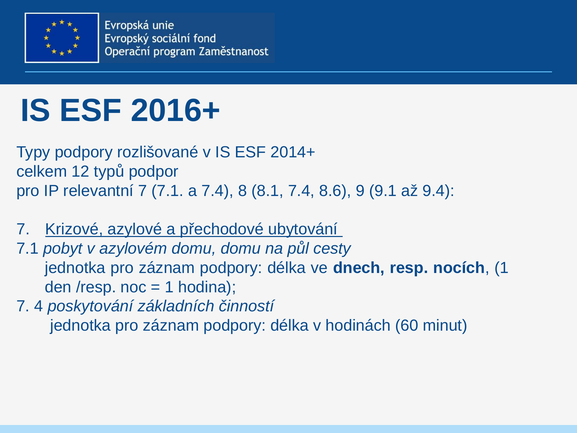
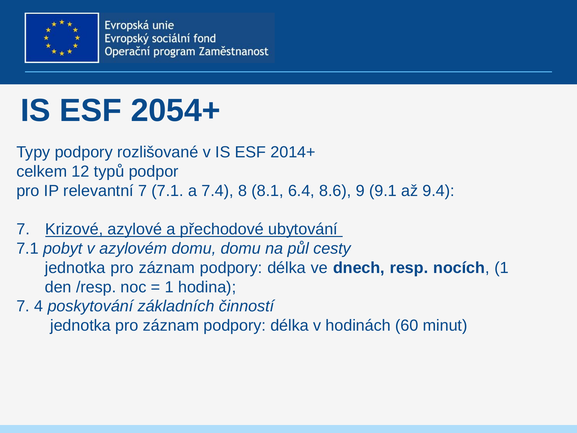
2016+: 2016+ -> 2054+
8.1 7.4: 7.4 -> 6.4
